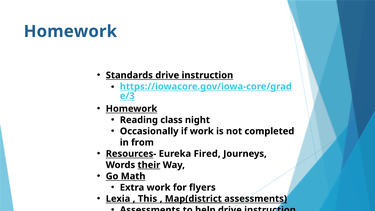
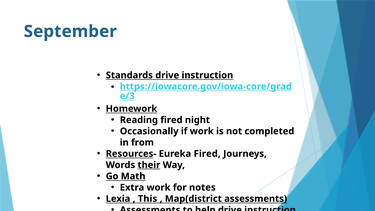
Homework at (70, 31): Homework -> September
Reading class: class -> fired
flyers: flyers -> notes
Map(district underline: present -> none
